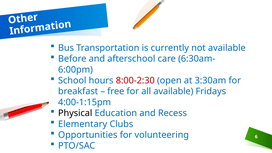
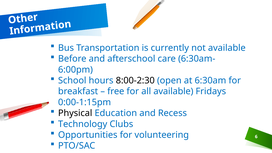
8:00-2:30 colour: red -> black
3:30am: 3:30am -> 6:30am
4:00-1:15pm: 4:00-1:15pm -> 0:00-1:15pm
Elementary: Elementary -> Technology
